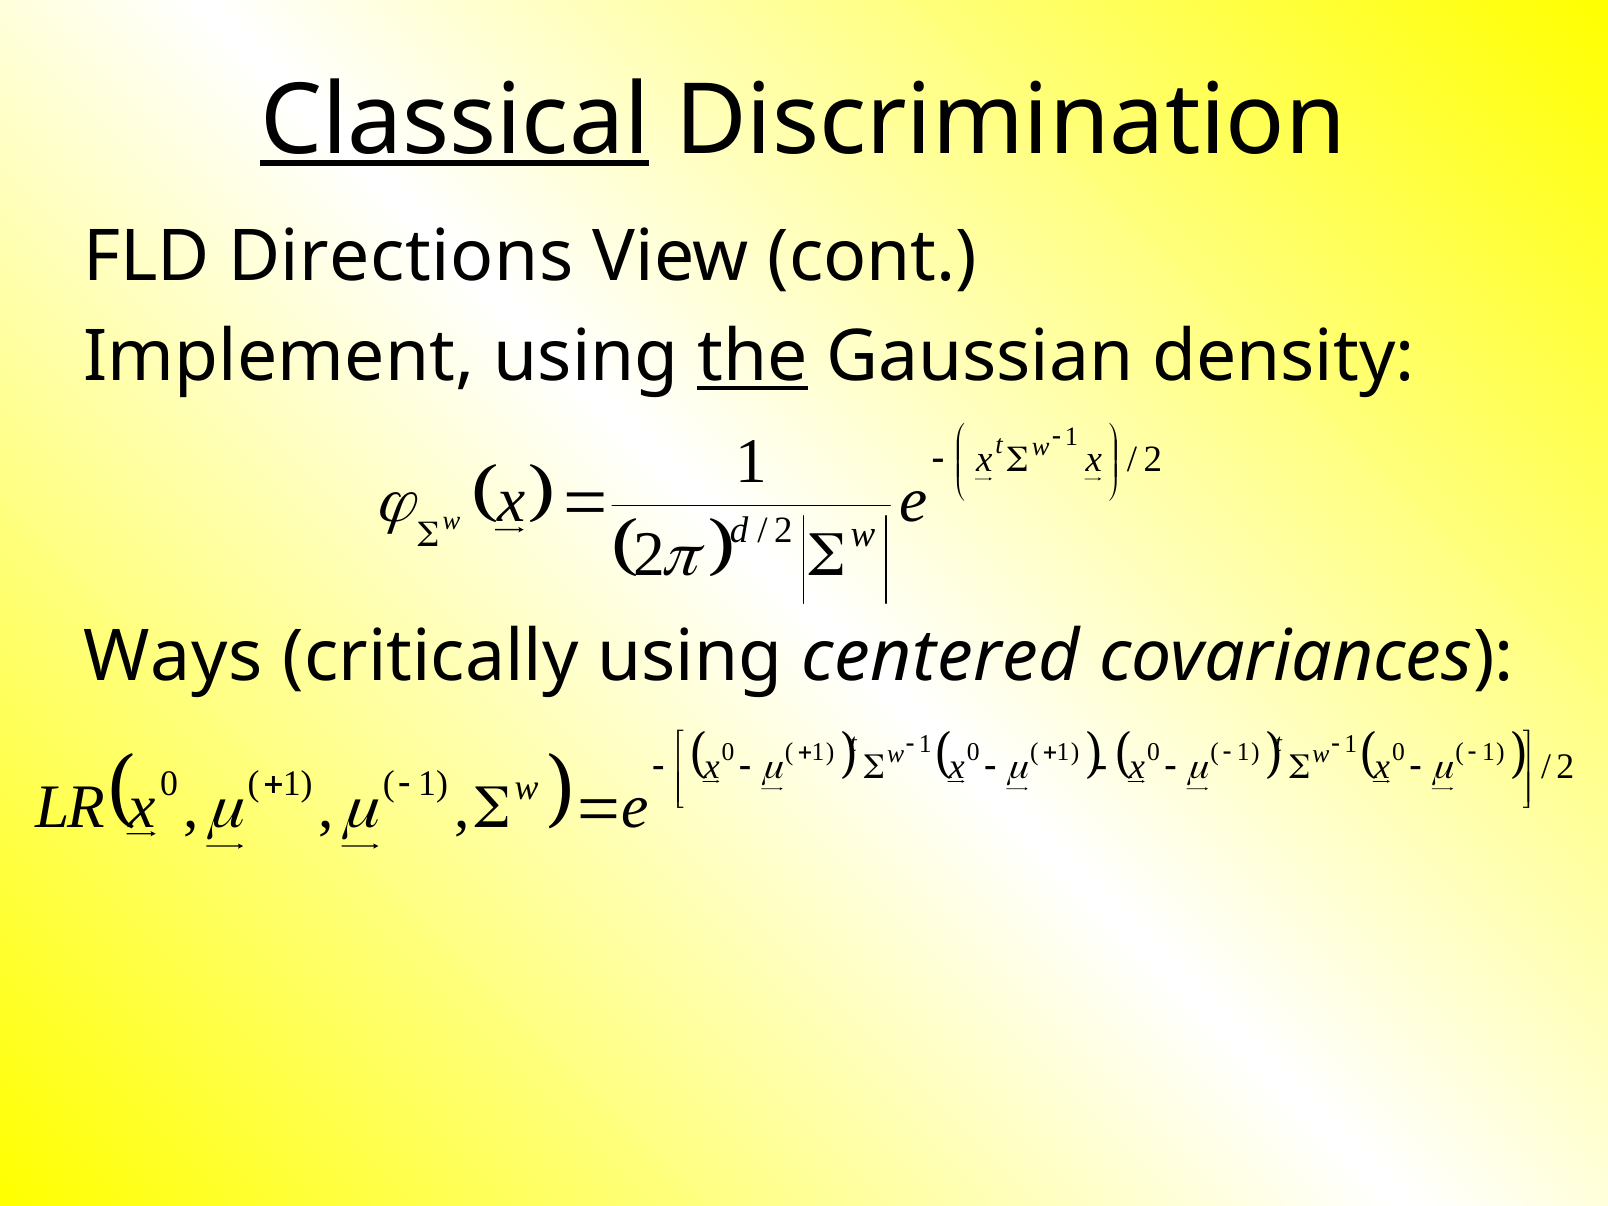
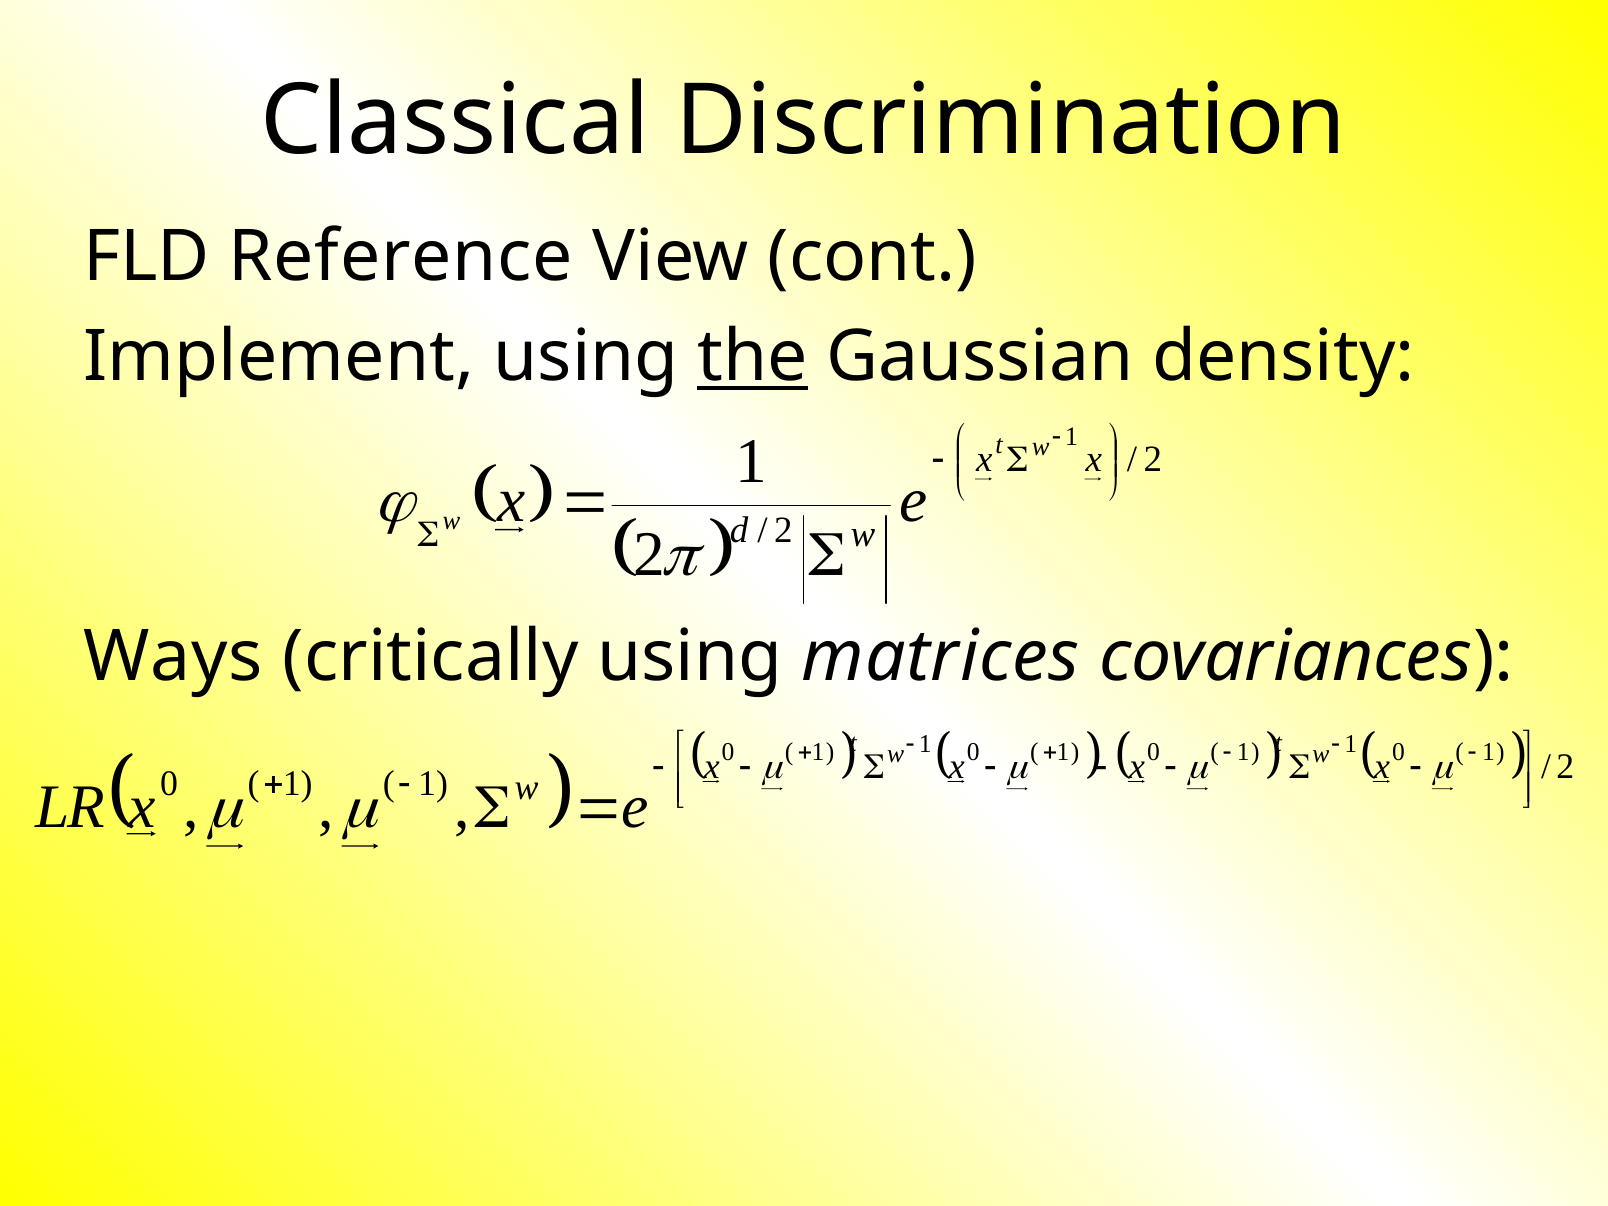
Classical underline: present -> none
Directions: Directions -> Reference
centered: centered -> matrices
